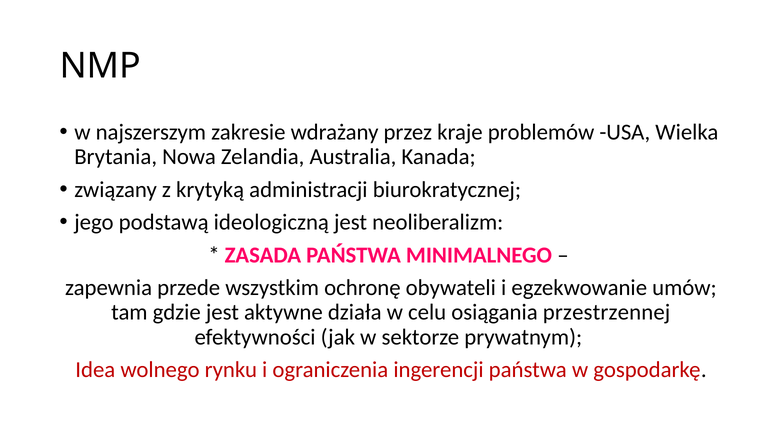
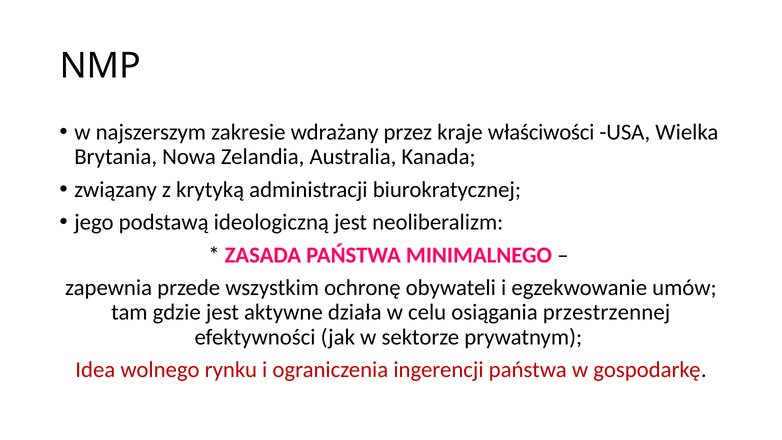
problemów: problemów -> właściwości
